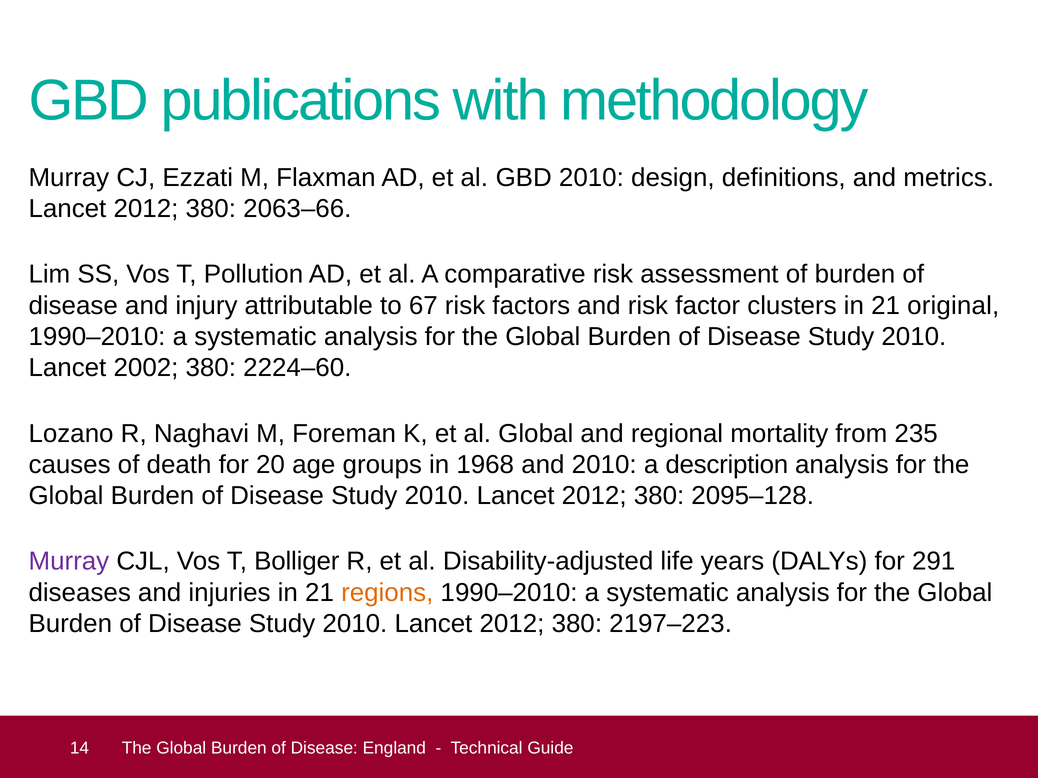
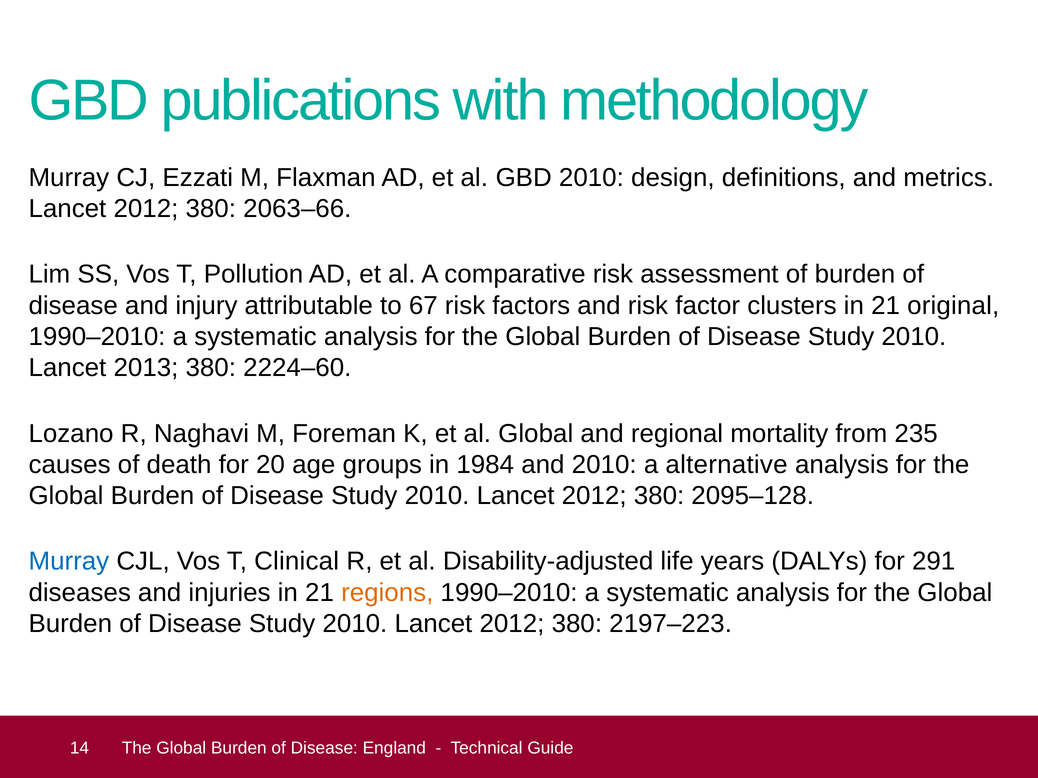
2002: 2002 -> 2013
1968: 1968 -> 1984
description: description -> alternative
Murray at (69, 562) colour: purple -> blue
Bolliger: Bolliger -> Clinical
